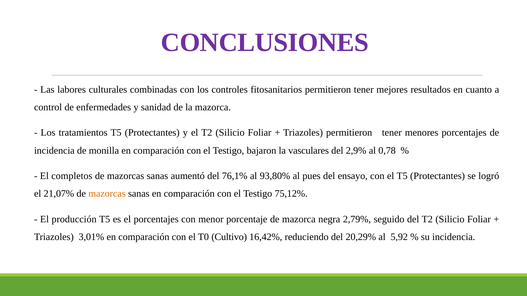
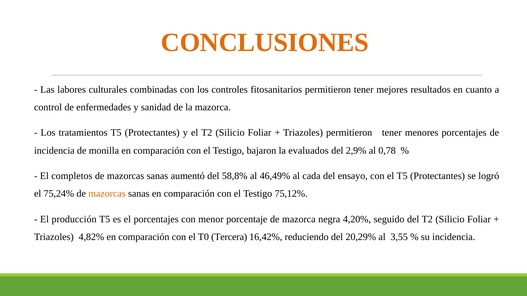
CONCLUSIONES colour: purple -> orange
vasculares: vasculares -> evaluados
76,1%: 76,1% -> 58,8%
93,80%: 93,80% -> 46,49%
pues: pues -> cada
21,07%: 21,07% -> 75,24%
2,79%: 2,79% -> 4,20%
3,01%: 3,01% -> 4,82%
Cultivo: Cultivo -> Tercera
5,92: 5,92 -> 3,55
